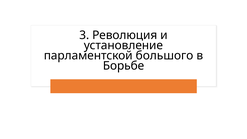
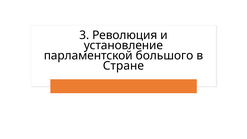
Борьбе: Борьбе -> Стране
